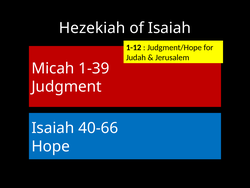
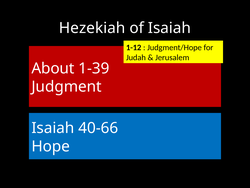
Micah: Micah -> About
